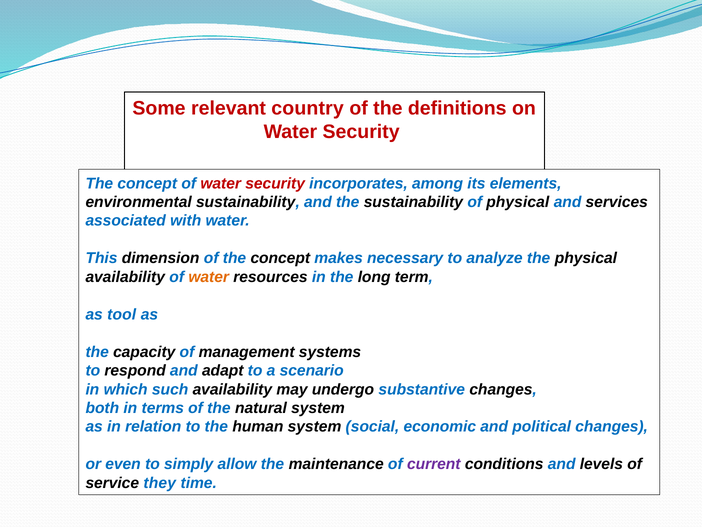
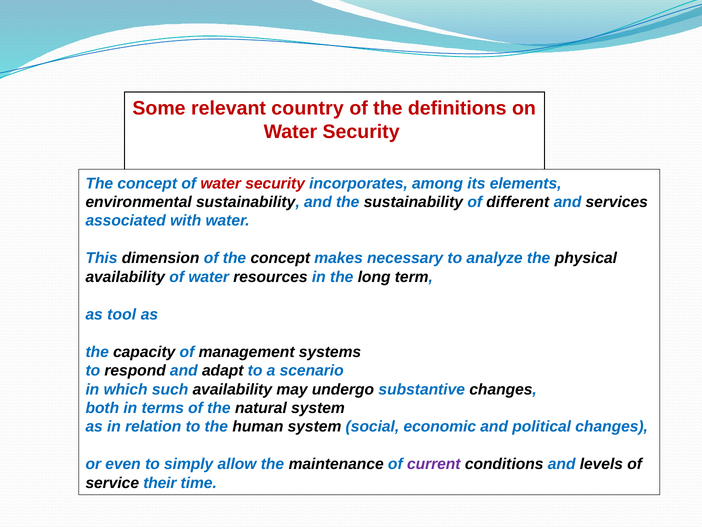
of physical: physical -> different
water at (209, 277) colour: orange -> blue
they: they -> their
